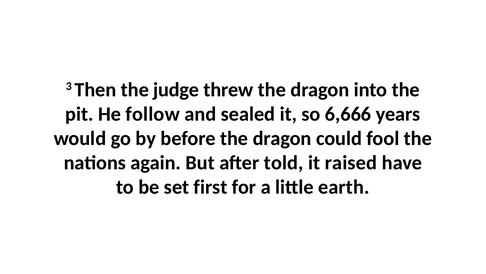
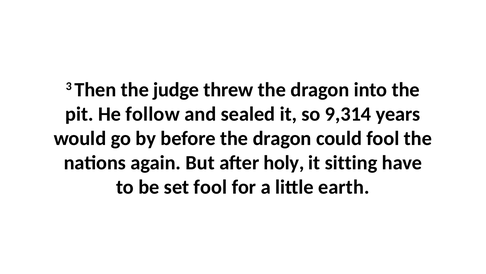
6,666: 6,666 -> 9,314
told: told -> holy
raised: raised -> sitting
set first: first -> fool
